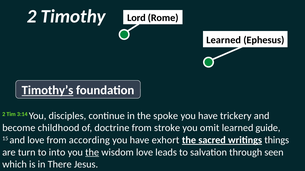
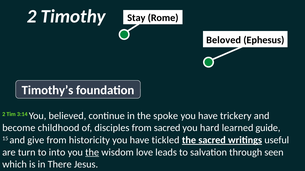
Lord: Lord -> Stay
Learned at (224, 40): Learned -> Beloved
Timothy’s underline: present -> none
disciples: disciples -> believed
doctrine: doctrine -> disciples
from stroke: stroke -> sacred
omit: omit -> hard
and love: love -> give
according: according -> historicity
exhort: exhort -> tickled
things: things -> useful
